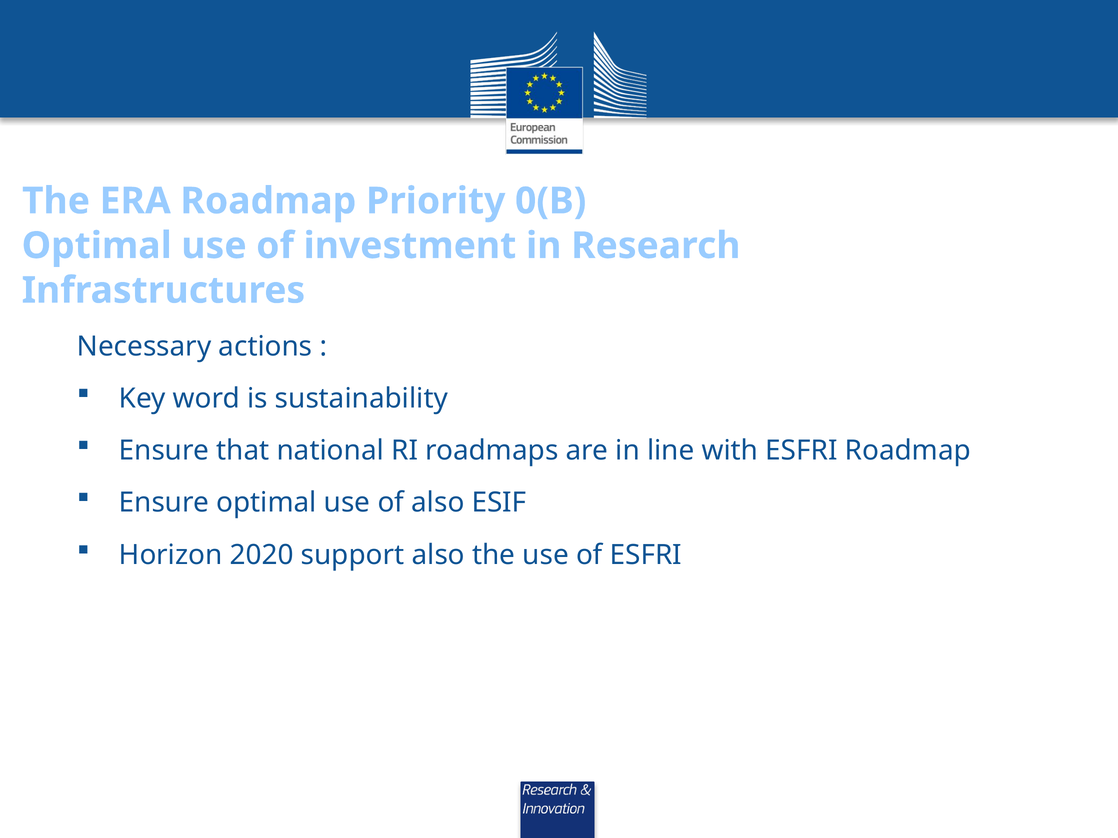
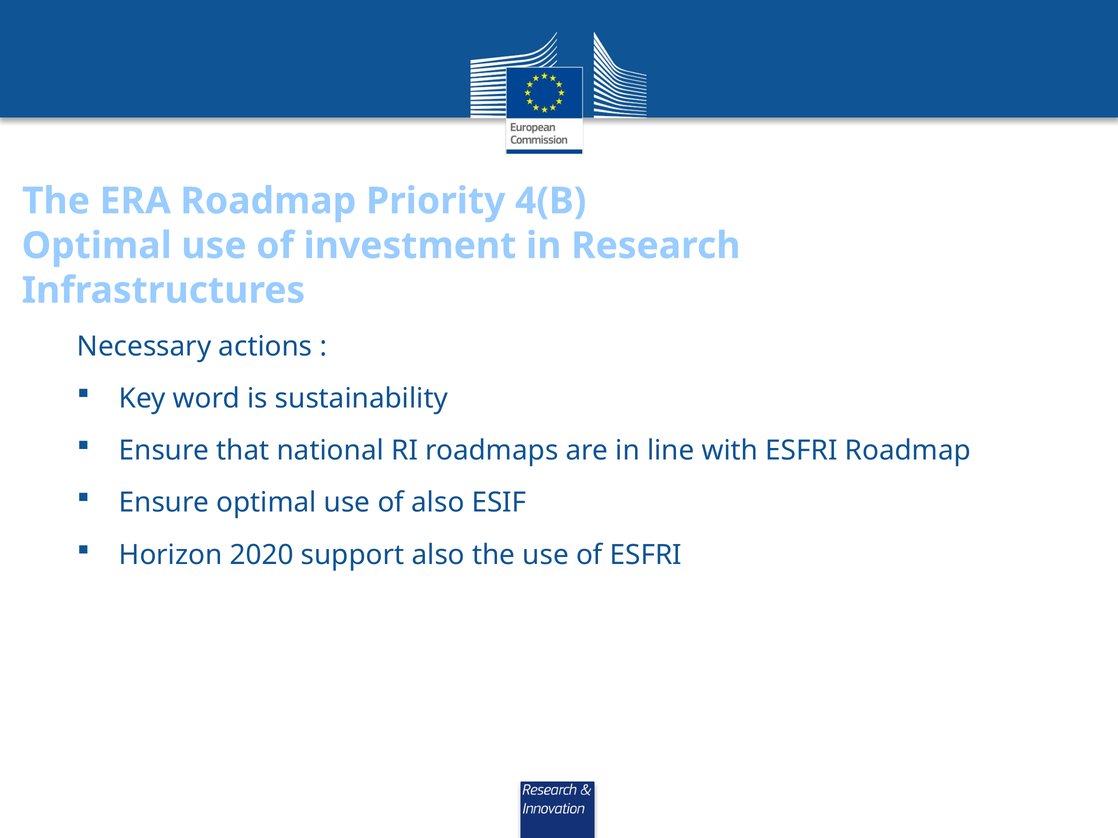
0(B: 0(B -> 4(B
